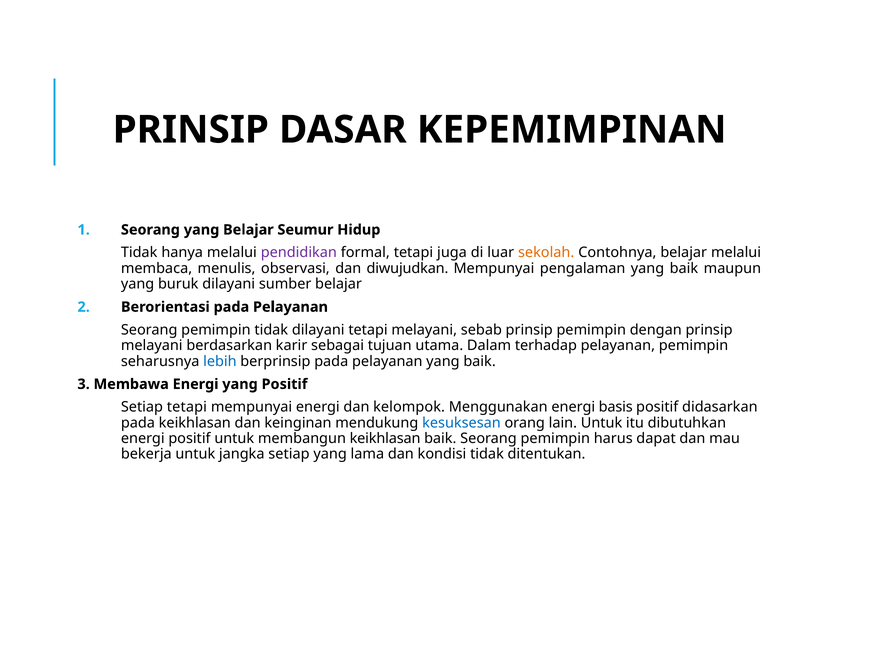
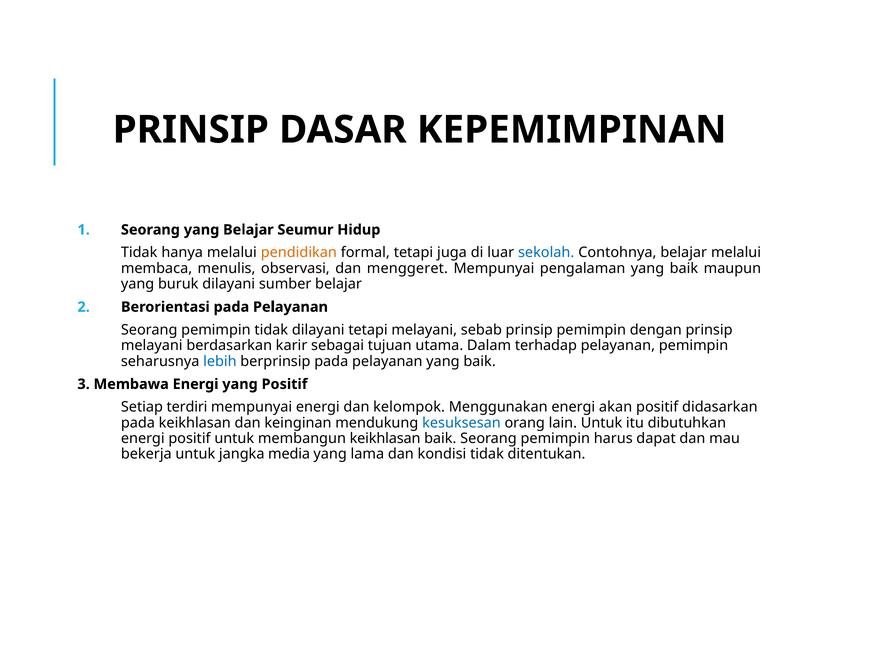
pendidikan colour: purple -> orange
sekolah colour: orange -> blue
diwujudkan: diwujudkan -> menggeret
Setiap tetapi: tetapi -> terdiri
basis: basis -> akan
jangka setiap: setiap -> media
